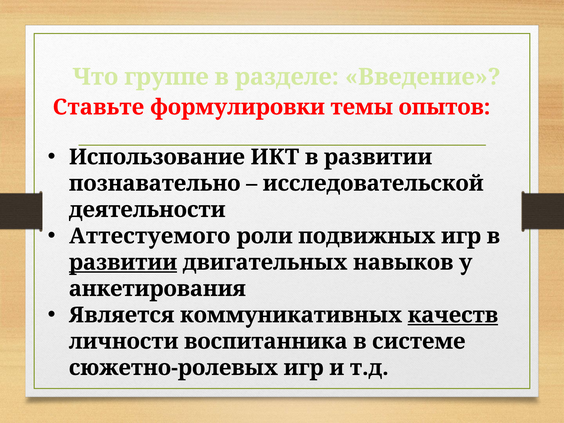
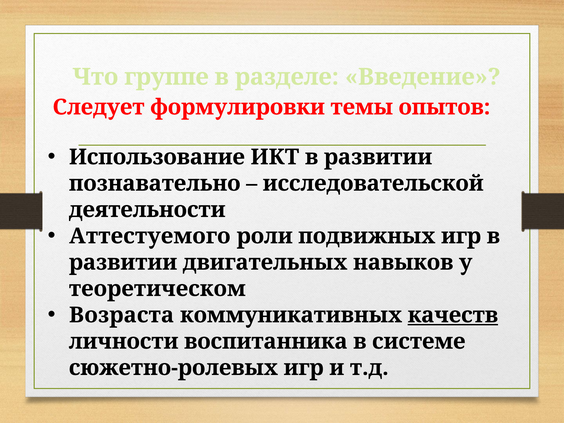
Ставьте: Ставьте -> Следует
развитии at (123, 262) underline: present -> none
анкетирования: анкетирования -> теоретическом
Является: Является -> Возраста
